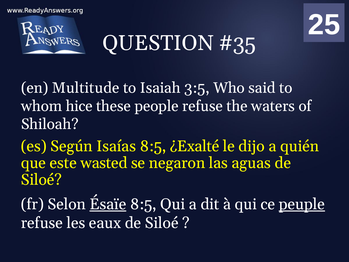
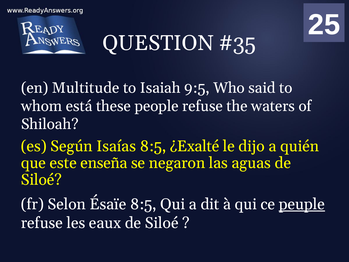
3:5: 3:5 -> 9:5
hice: hice -> está
wasted: wasted -> enseña
Ésaïe underline: present -> none
